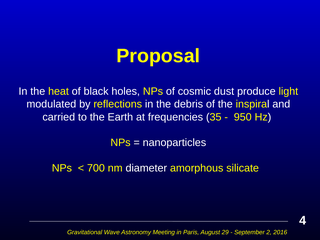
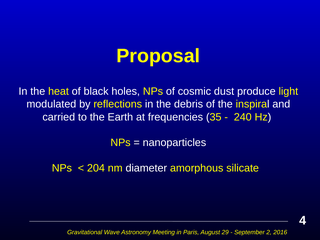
950: 950 -> 240
700: 700 -> 204
